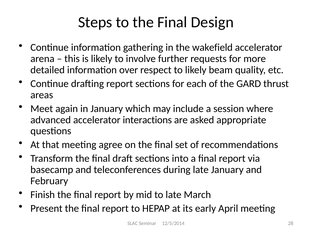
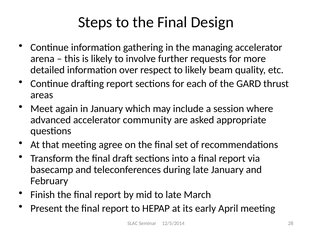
wakefield: wakefield -> managing
interactions: interactions -> community
